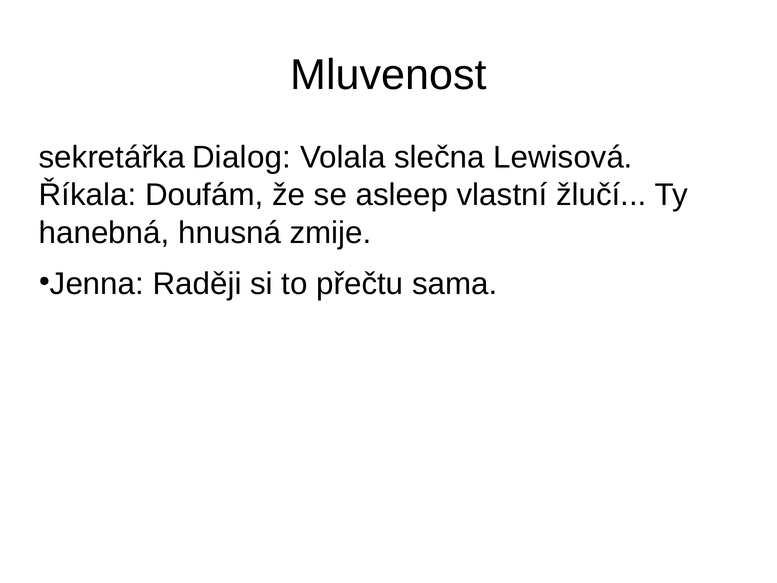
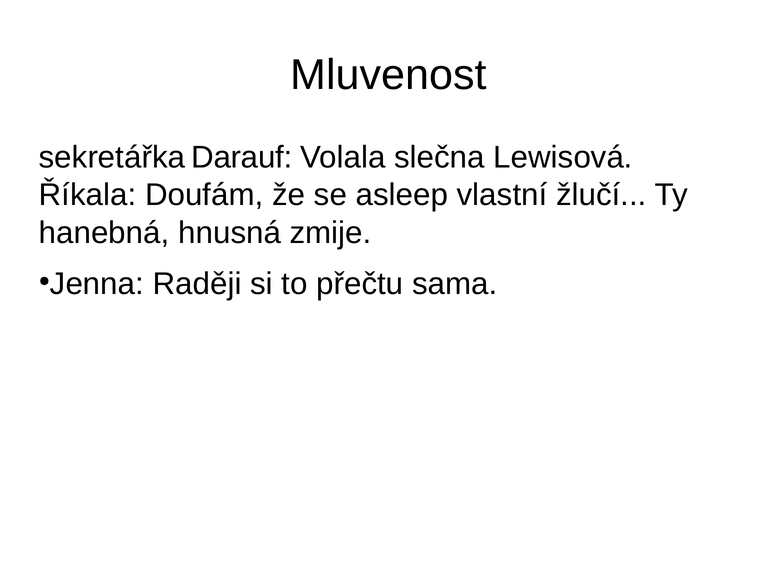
Dialog: Dialog -> Darauf
